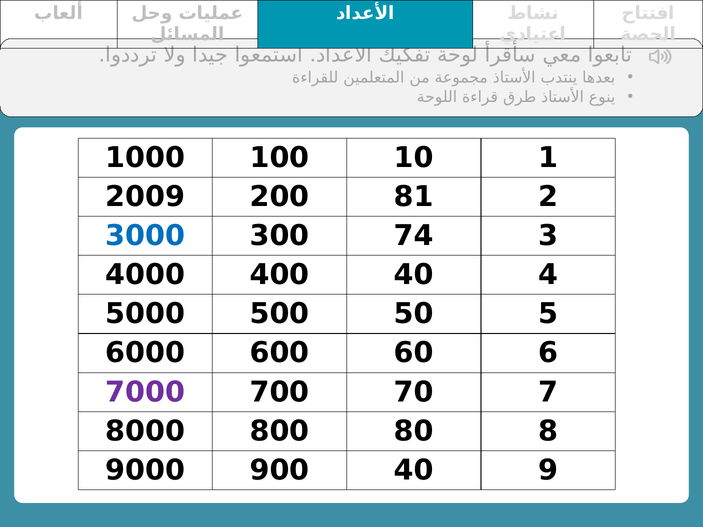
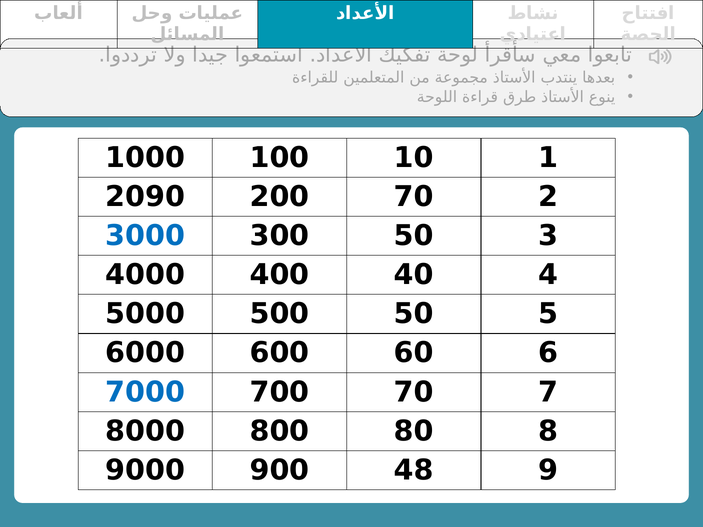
2009: 2009 -> 2090
200 81: 81 -> 70
300 74: 74 -> 50
7000 colour: purple -> blue
900 40: 40 -> 48
